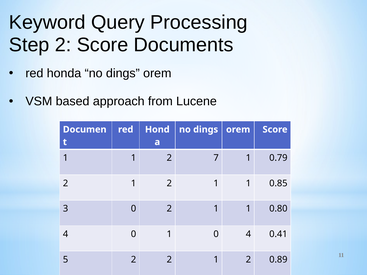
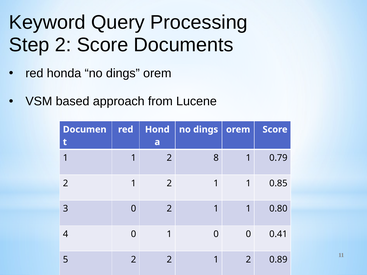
7: 7 -> 8
0 4: 4 -> 0
